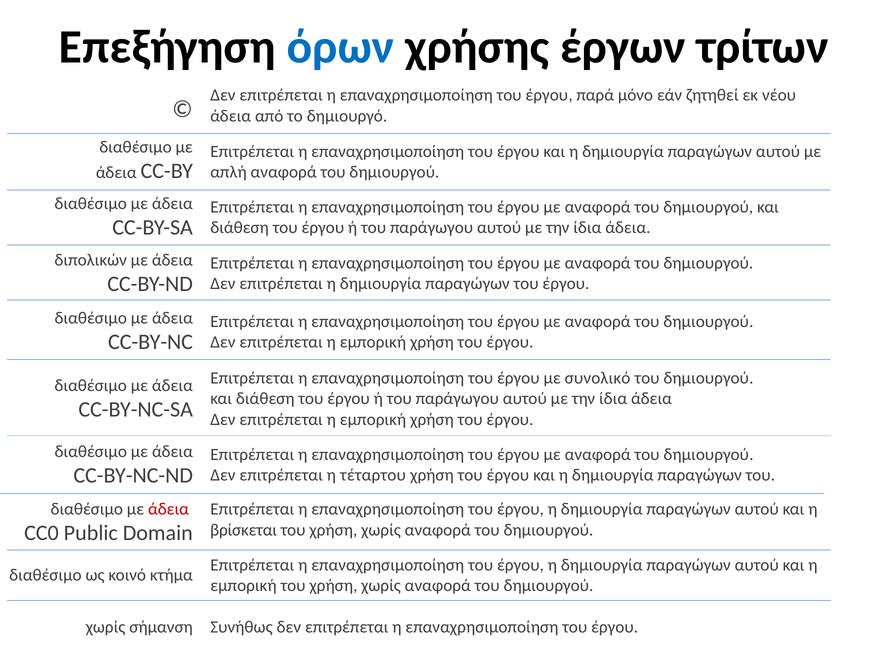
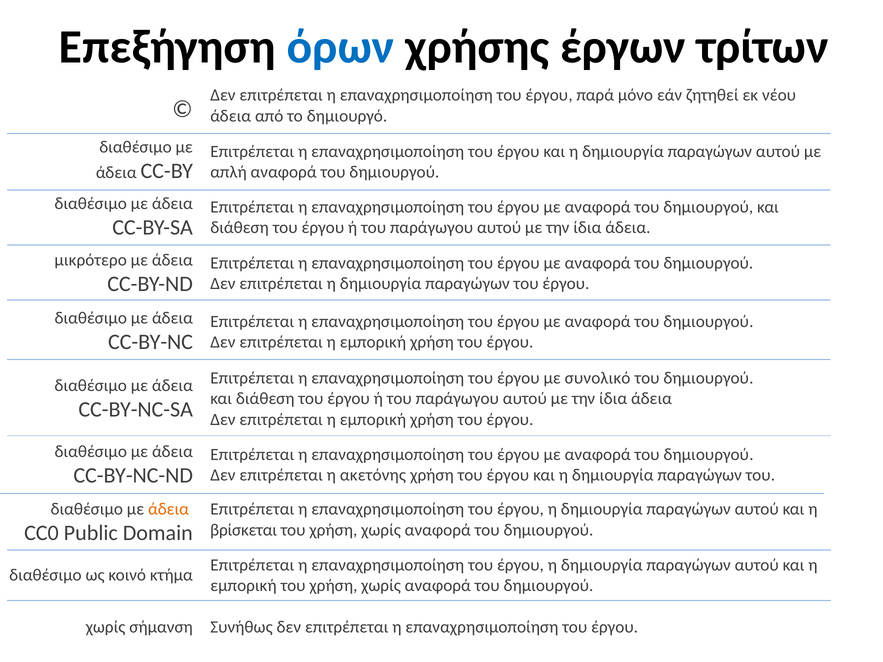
διπολικών: διπολικών -> μικρότερο
τέταρτου: τέταρτου -> ακετόνης
άδεια at (169, 509) colour: red -> orange
